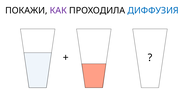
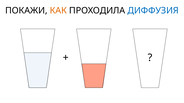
КАК colour: purple -> orange
